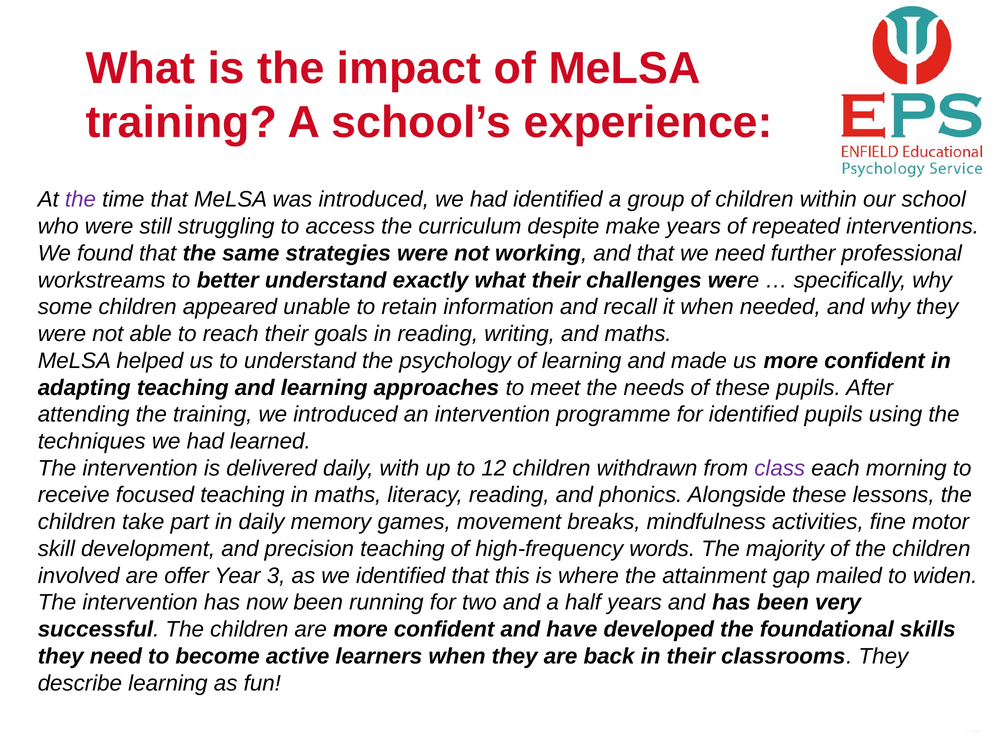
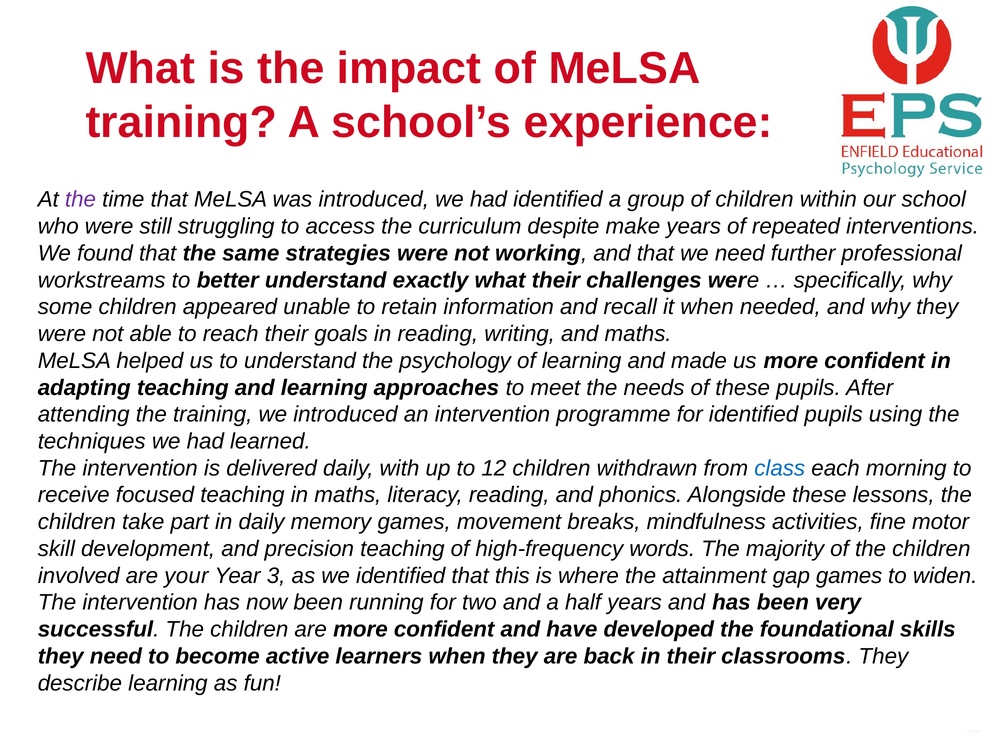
class colour: purple -> blue
offer: offer -> your
gap mailed: mailed -> games
